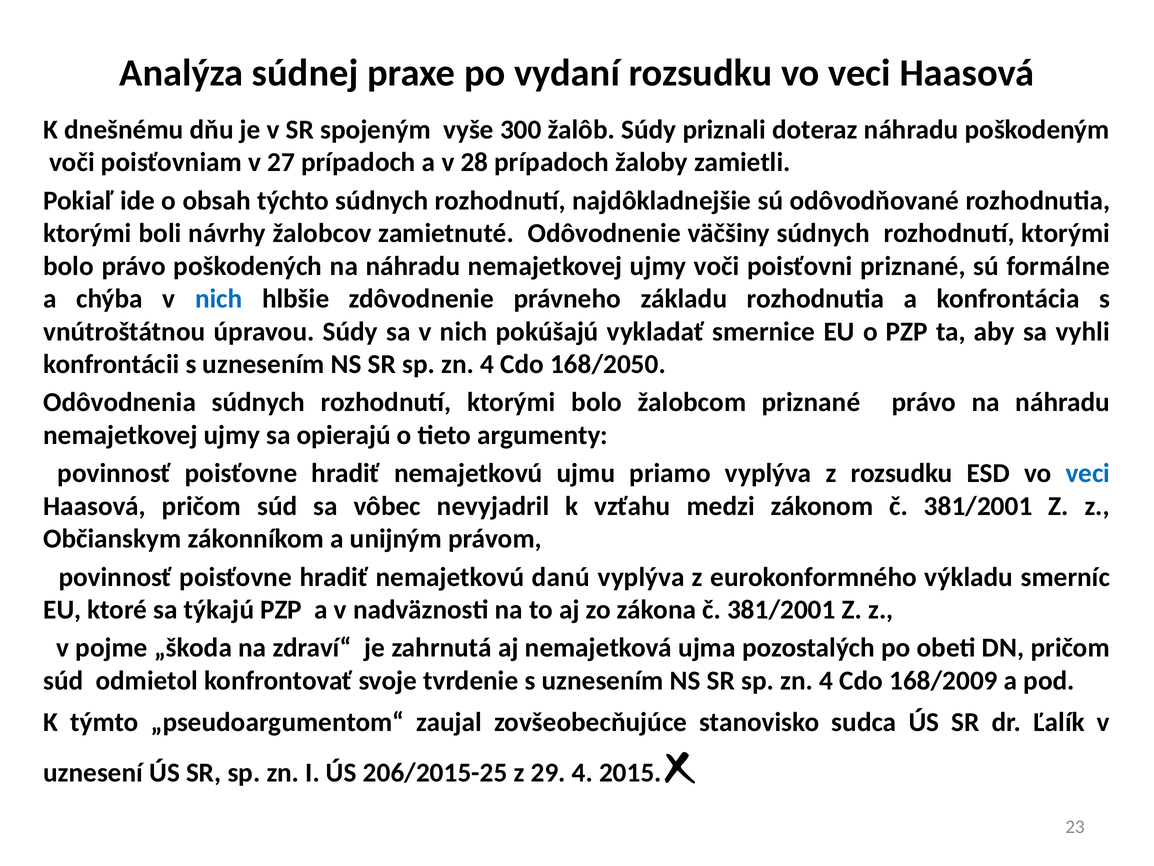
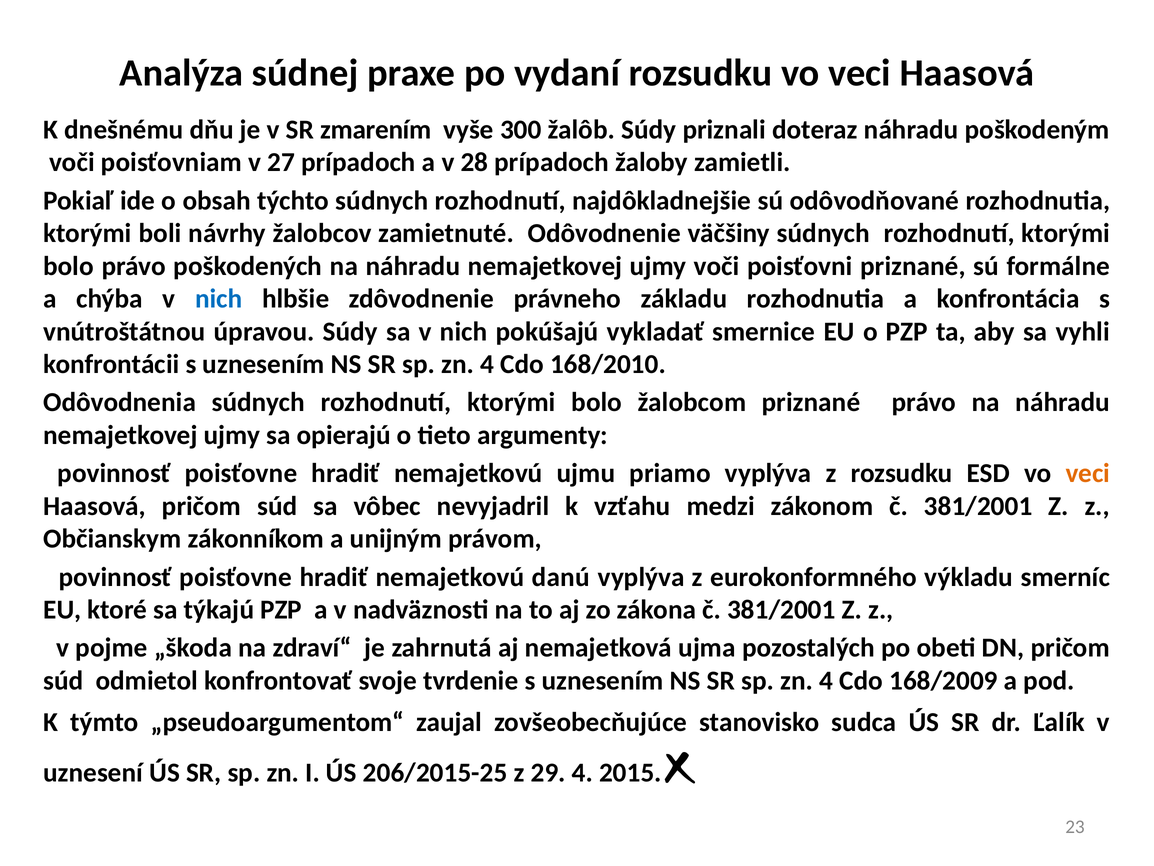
spojeným: spojeným -> zmarením
168/2050: 168/2050 -> 168/2010
veci at (1088, 473) colour: blue -> orange
